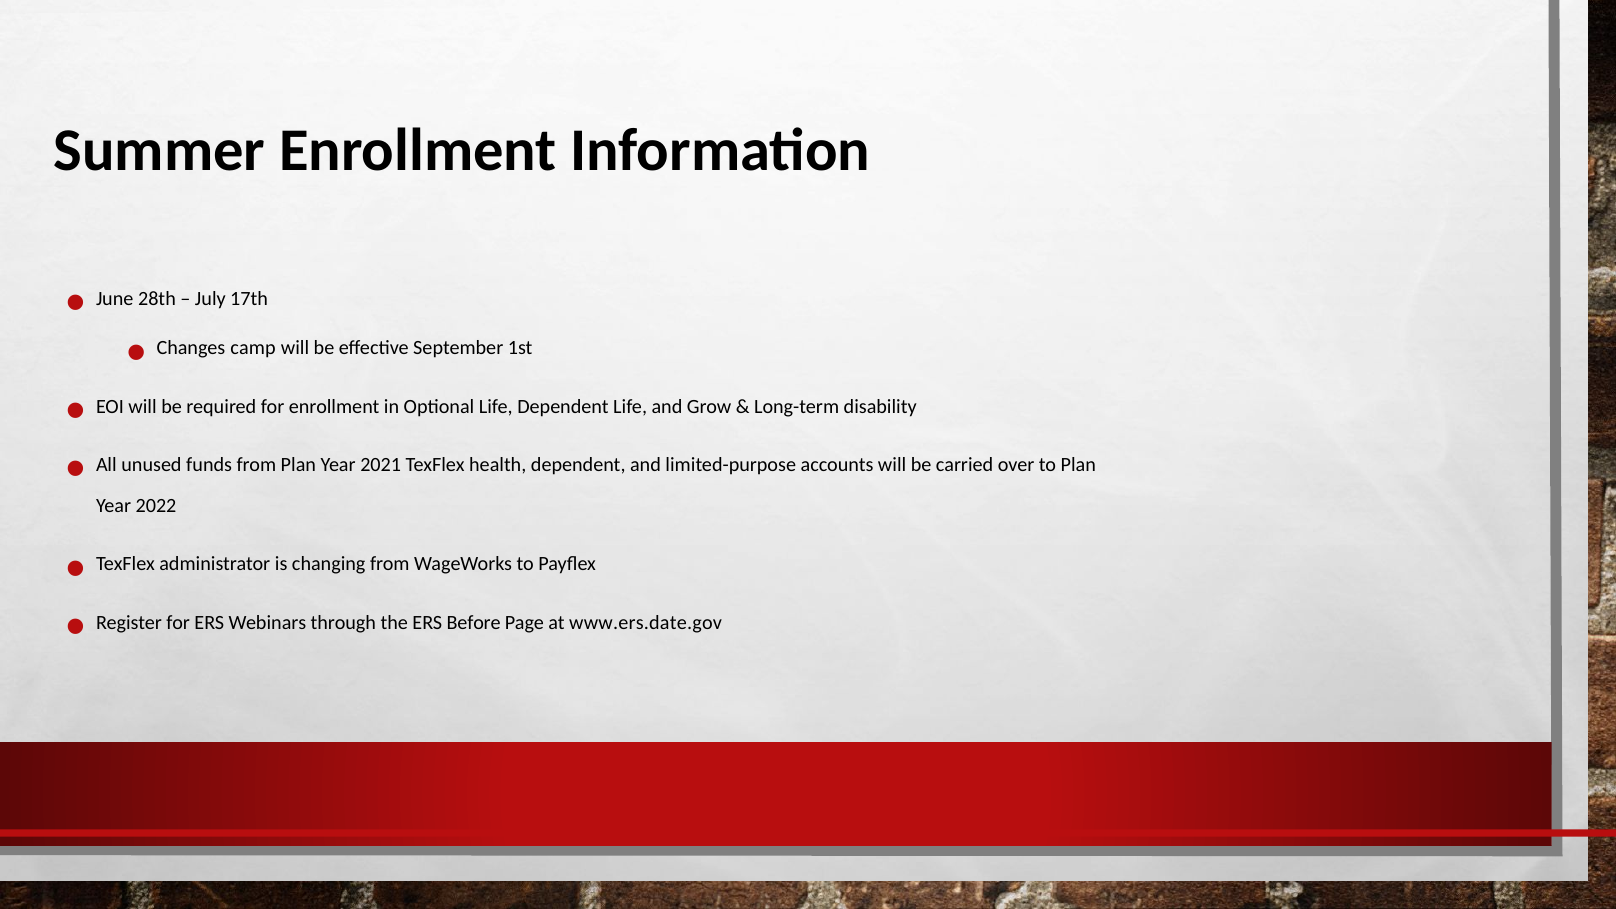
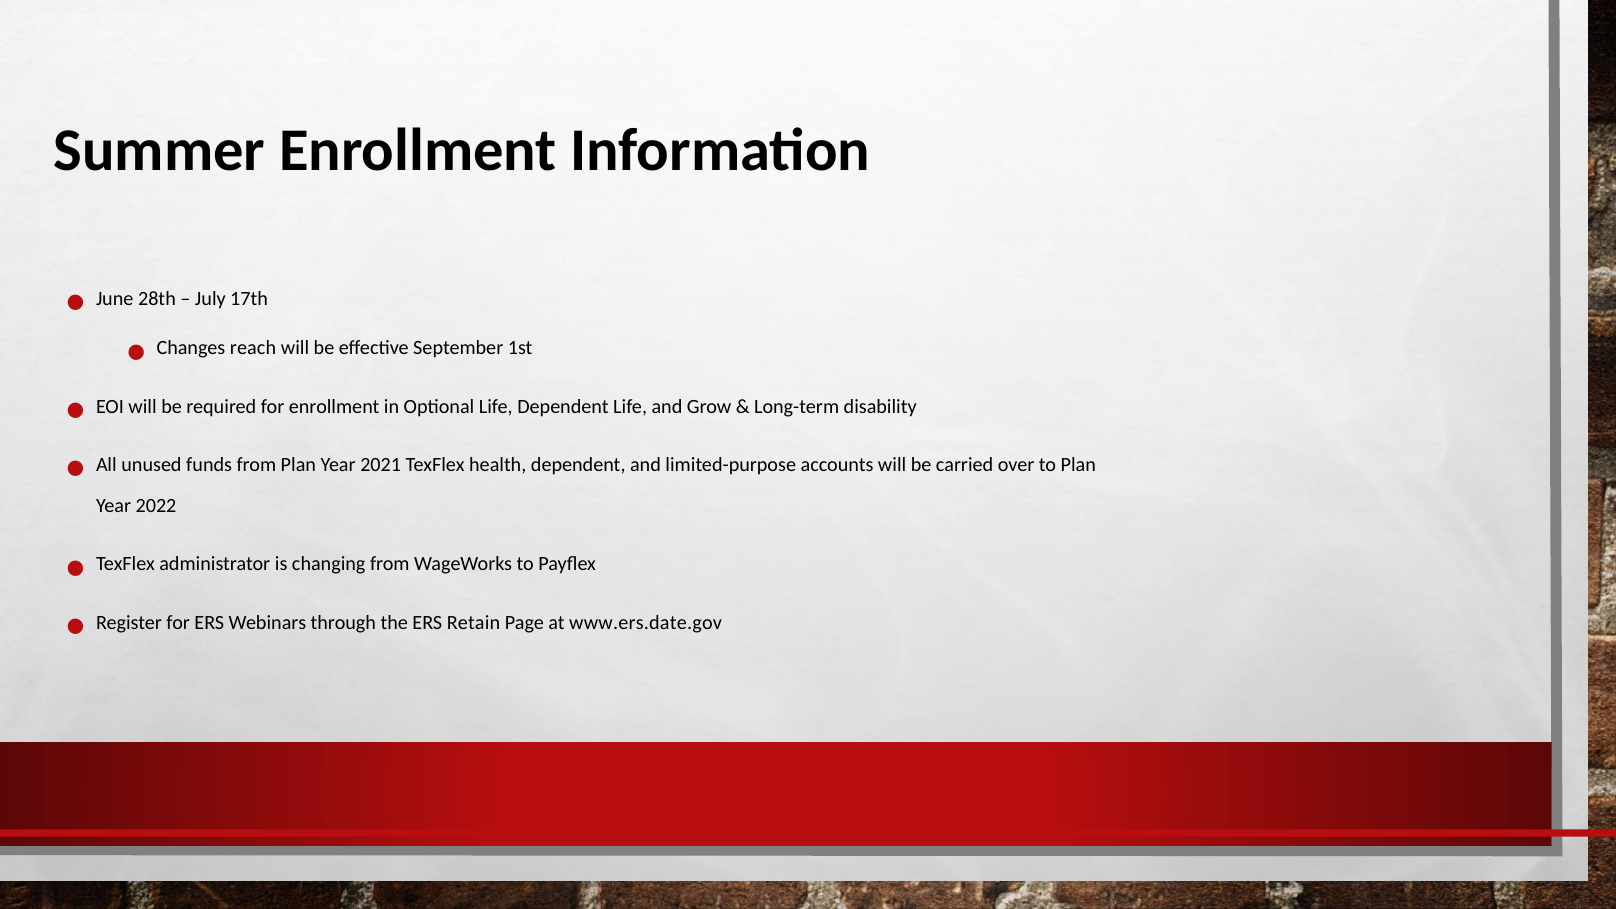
camp: camp -> reach
Before: Before -> Retain
